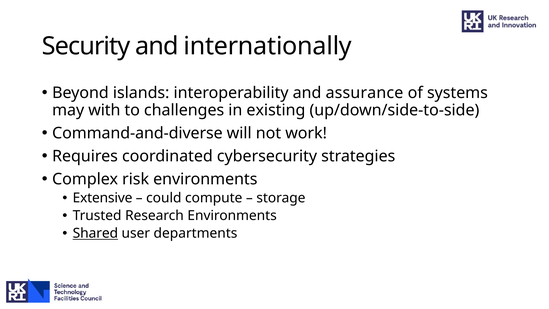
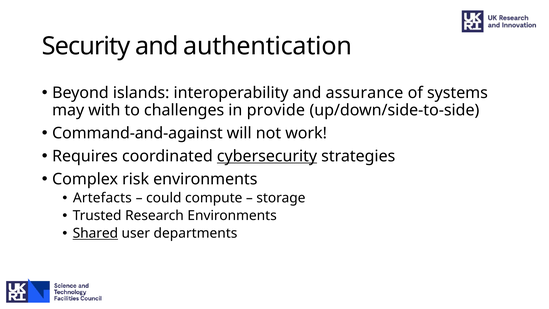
internationally: internationally -> authentication
existing: existing -> provide
Command-and-diverse: Command-and-diverse -> Command-and-against
cybersecurity underline: none -> present
Extensive: Extensive -> Artefacts
